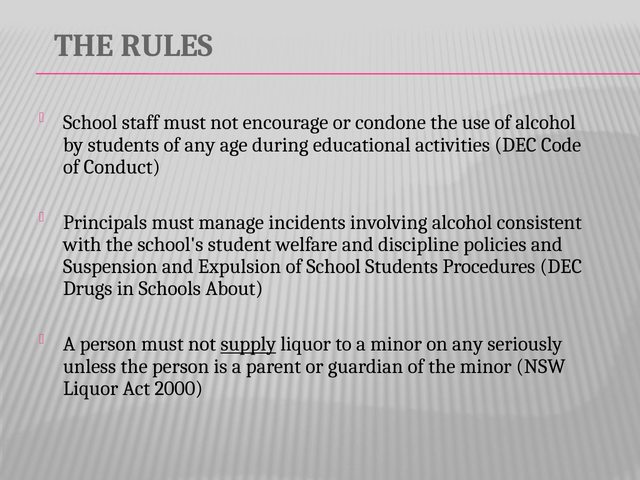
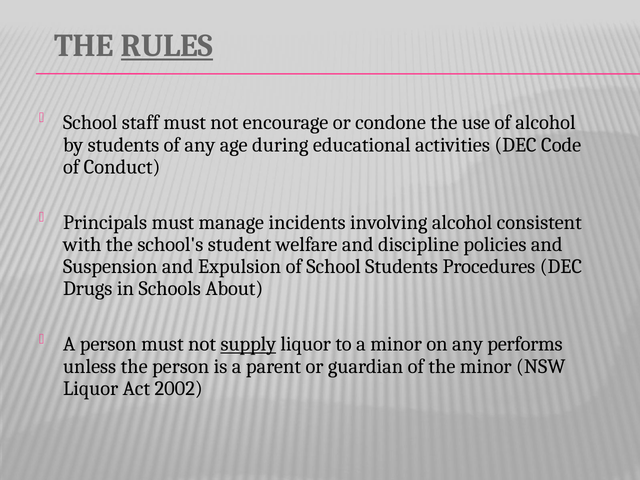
RULES underline: none -> present
seriously: seriously -> performs
2000: 2000 -> 2002
